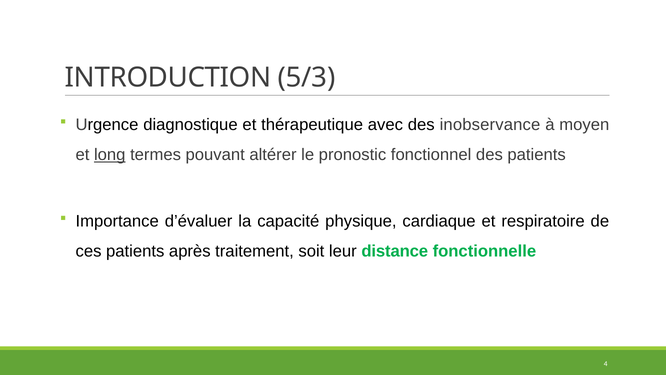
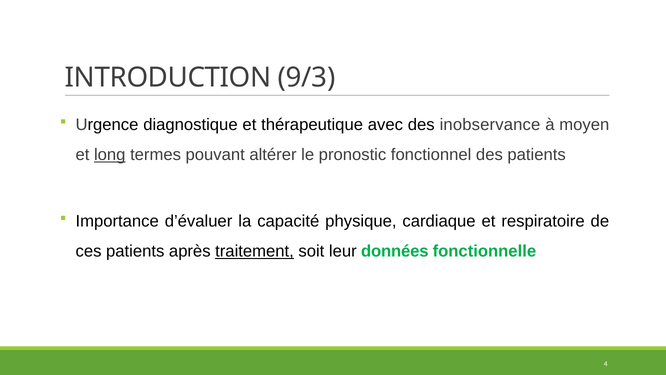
5/3: 5/3 -> 9/3
traitement underline: none -> present
distance: distance -> données
